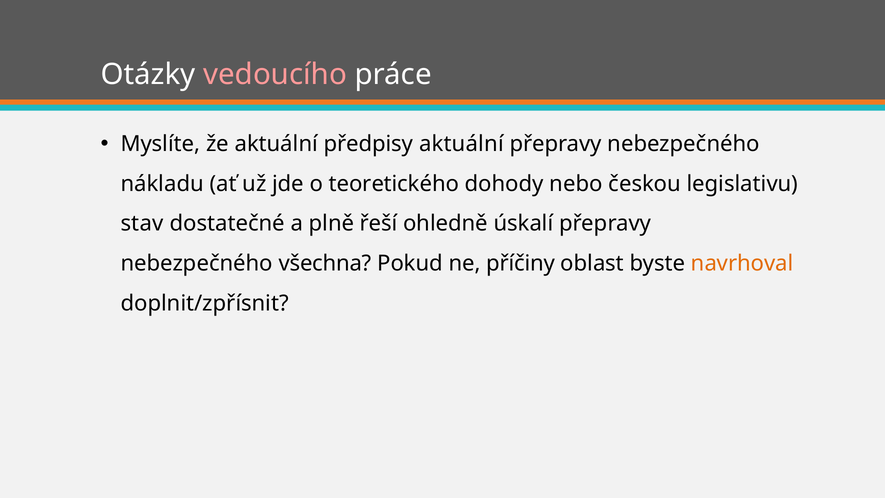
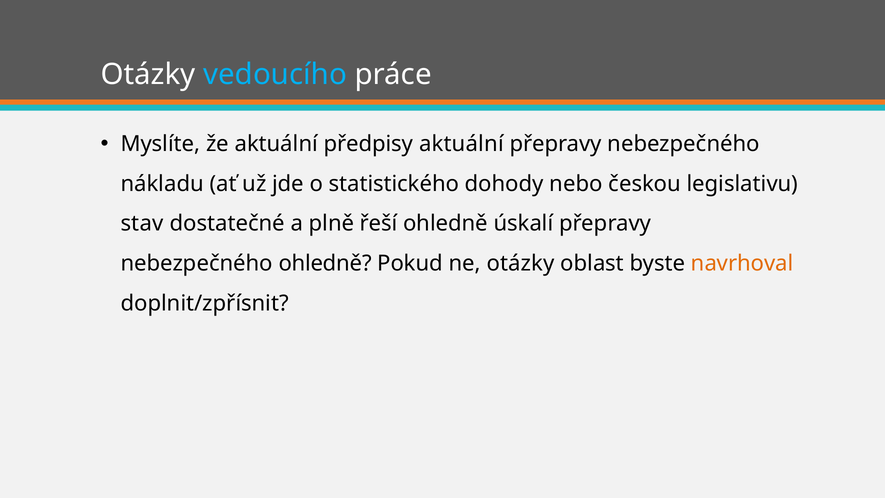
vedoucího colour: pink -> light blue
teoretického: teoretického -> statistického
nebezpečného všechna: všechna -> ohledně
ne příčiny: příčiny -> otázky
